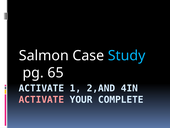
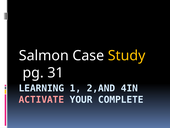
Study colour: light blue -> yellow
65: 65 -> 31
ACTIVATE at (41, 88): ACTIVATE -> LEARNING
